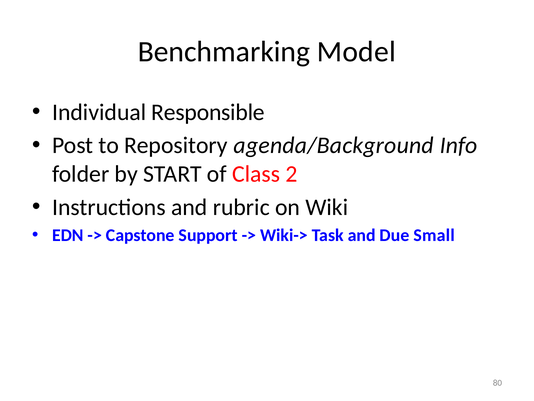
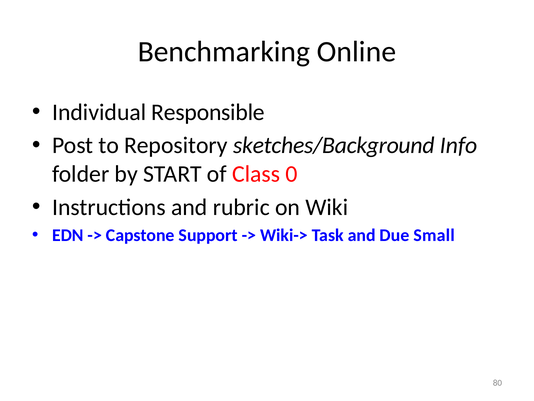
Model: Model -> Online
agenda/Background: agenda/Background -> sketches/Background
2: 2 -> 0
